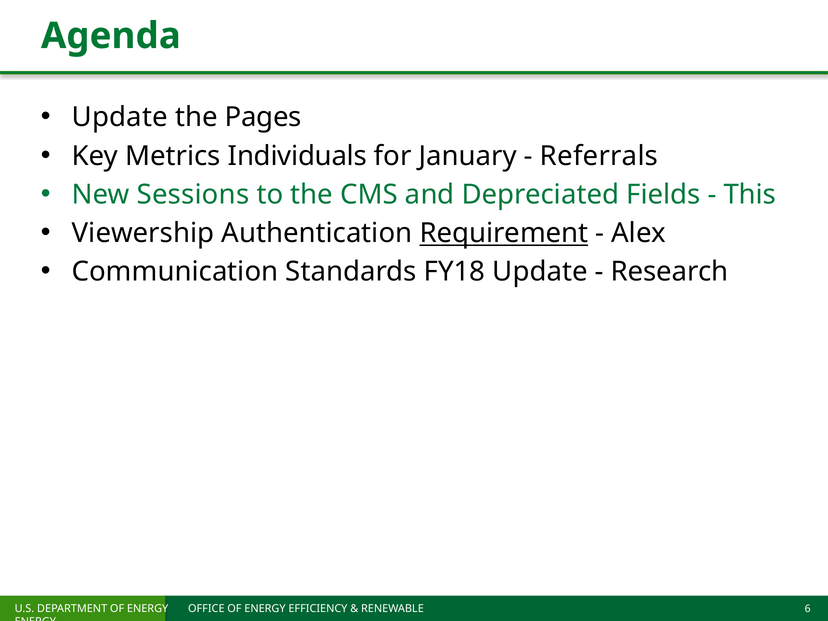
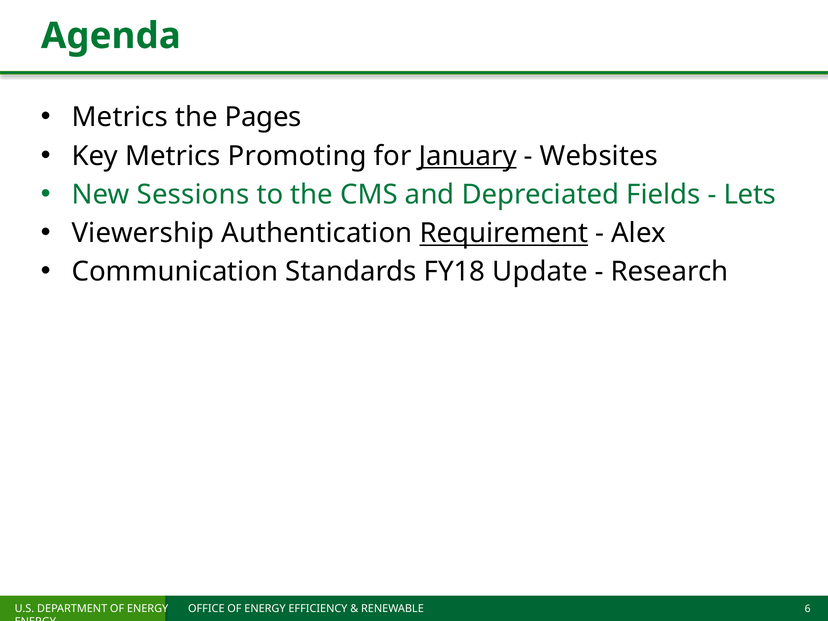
Update at (120, 117): Update -> Metrics
Individuals: Individuals -> Promoting
January underline: none -> present
Referrals: Referrals -> Websites
This: This -> Lets
